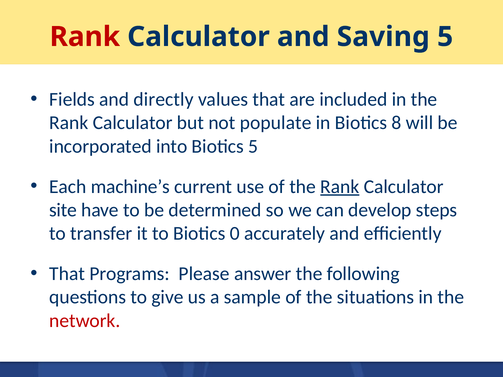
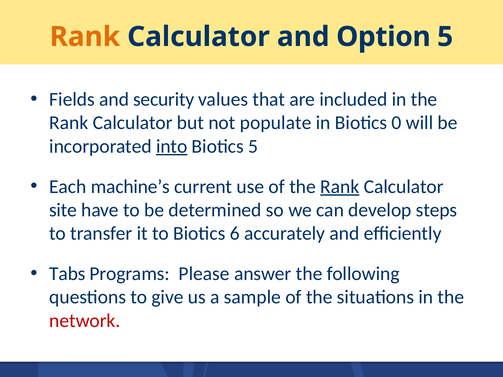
Rank at (85, 37) colour: red -> orange
Saving: Saving -> Option
directly: directly -> security
8: 8 -> 0
into underline: none -> present
0: 0 -> 6
That at (67, 274): That -> Tabs
